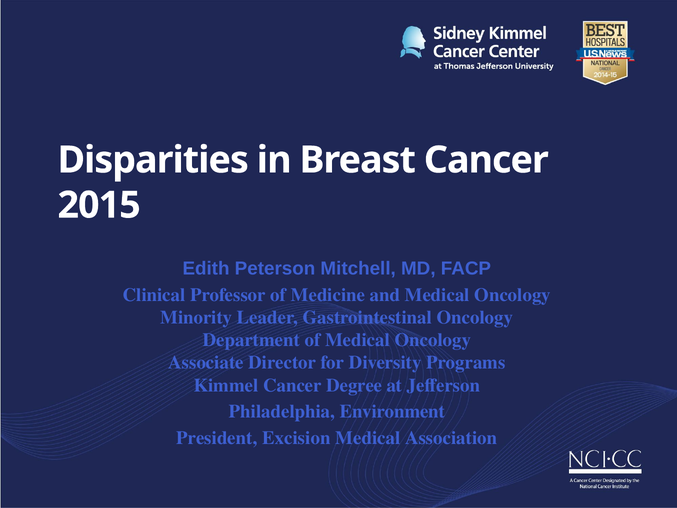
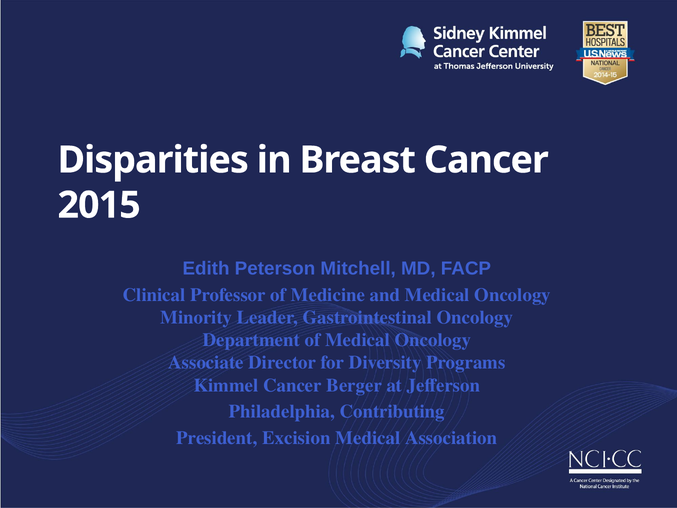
Degree: Degree -> Berger
Environment: Environment -> Contributing
